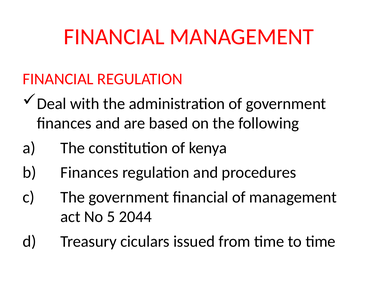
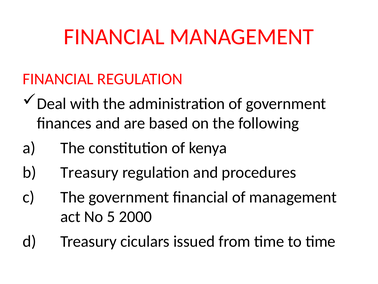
Finances at (90, 172): Finances -> Treasury
2044: 2044 -> 2000
